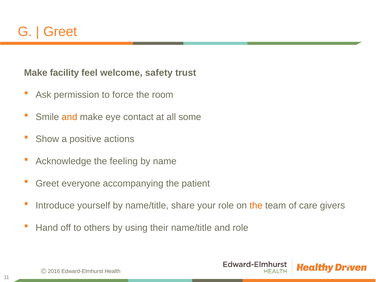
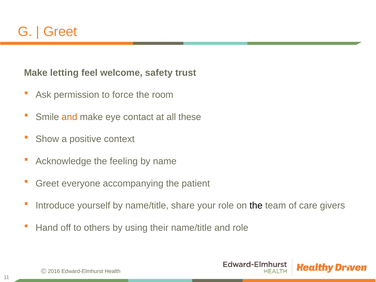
facility: facility -> letting
some: some -> these
actions: actions -> context
the at (256, 206) colour: orange -> black
